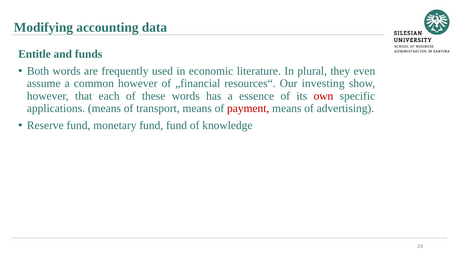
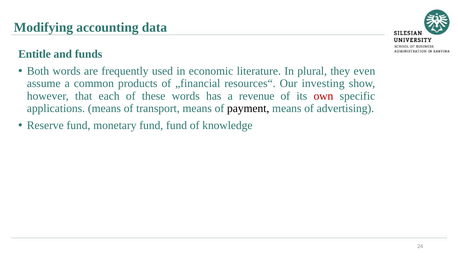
common however: however -> products
essence: essence -> revenue
payment colour: red -> black
